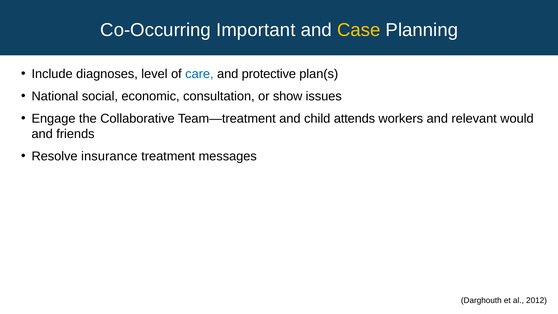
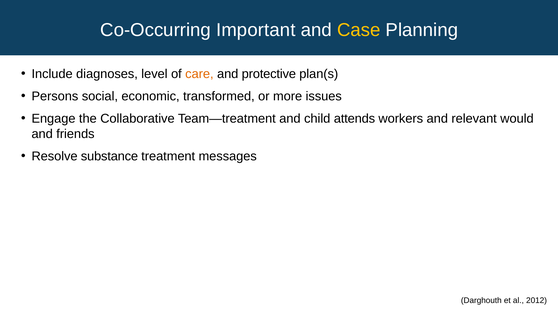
care colour: blue -> orange
National: National -> Persons
consultation: consultation -> transformed
show: show -> more
insurance: insurance -> substance
